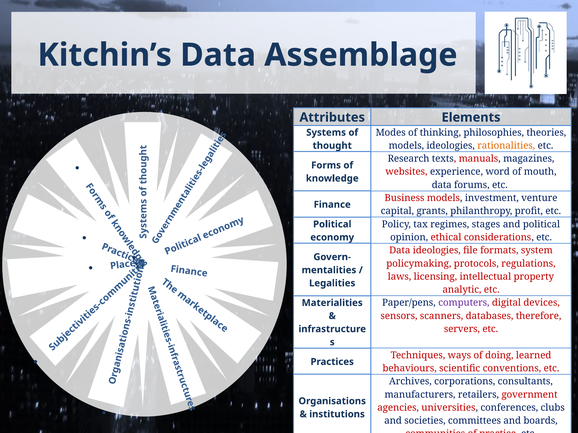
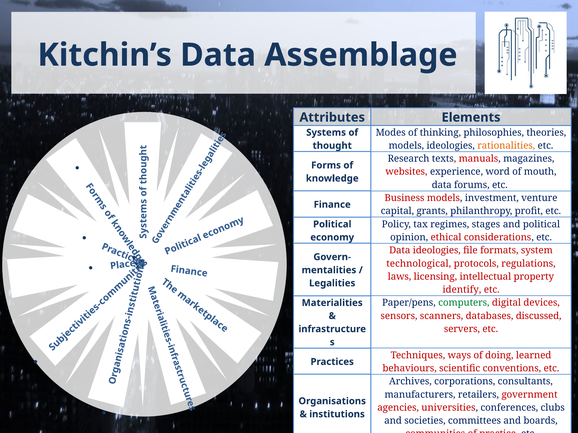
policymaking: policymaking -> technological
analytic at (462, 290): analytic -> identify
computers colour: purple -> green
therefore: therefore -> discussed
